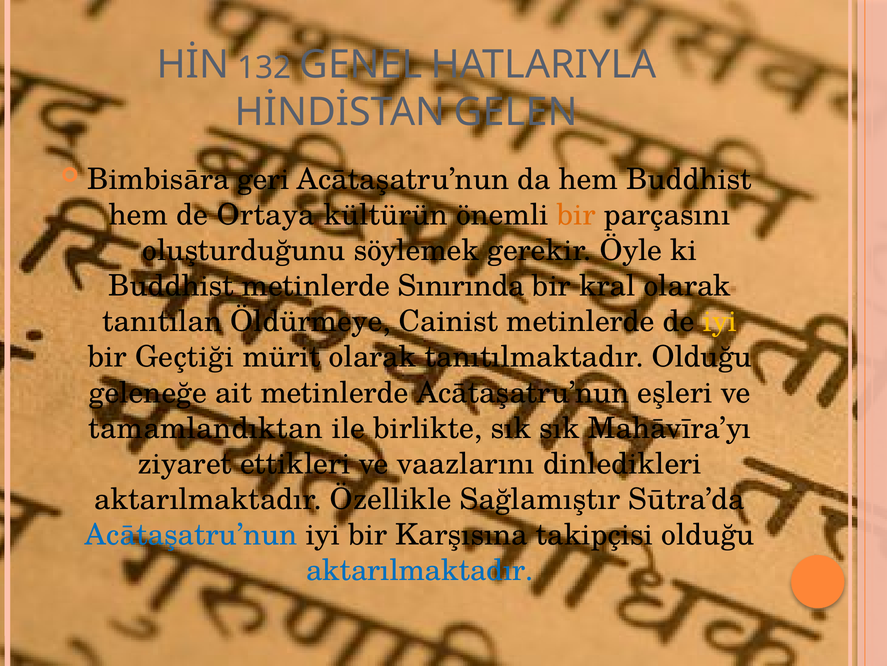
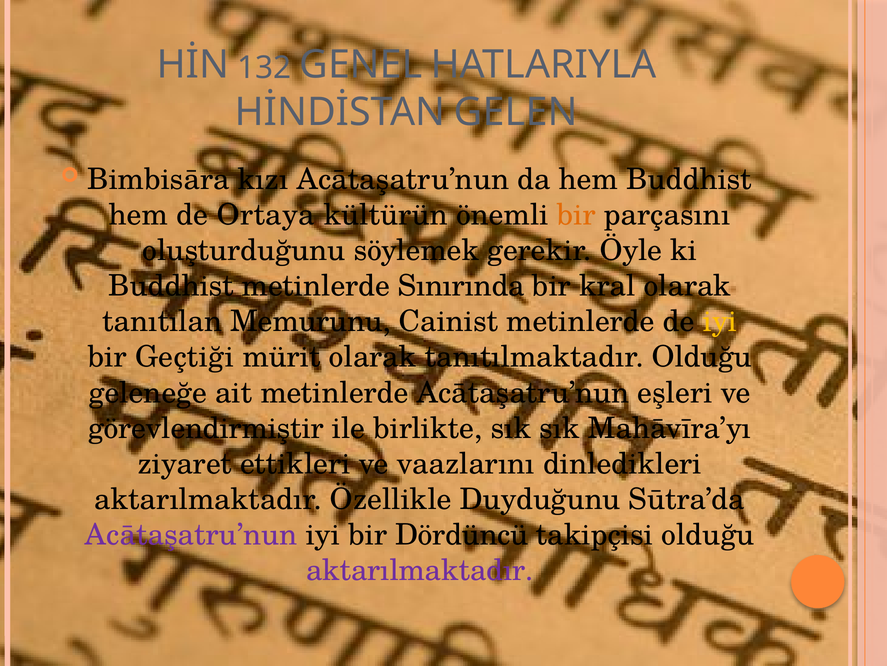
geri: geri -> kızı
Öldürmeye: Öldürmeye -> Memurunu
tamamlandıktan: tamamlandıktan -> görevlendirmiştir
Sağlamıştır: Sağlamıştır -> Duyduğunu
Acātaşatru’nun at (191, 534) colour: blue -> purple
Karşısına: Karşısına -> Dördüncü
aktarılmaktadır at (420, 570) colour: blue -> purple
